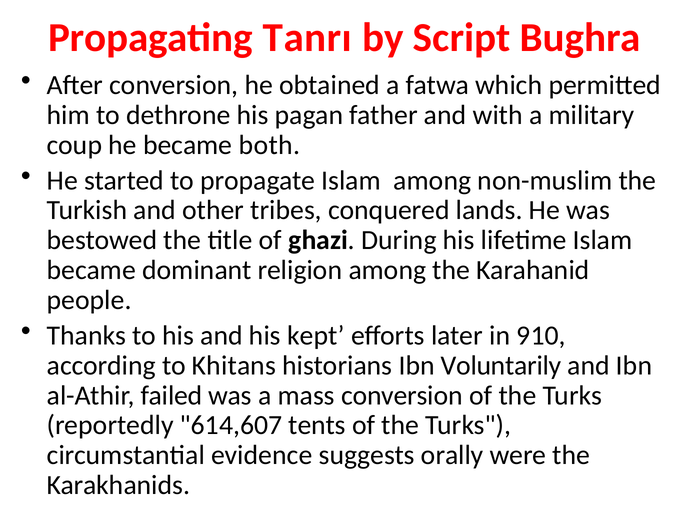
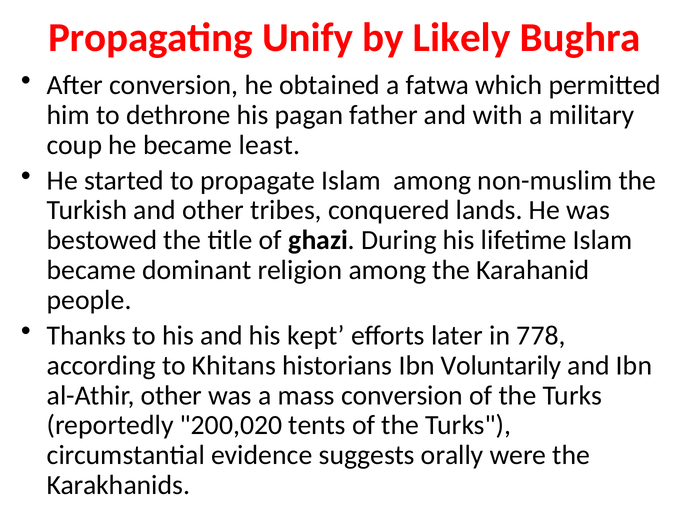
Tanrı: Tanrı -> Unify
Script: Script -> Likely
both: both -> least
910: 910 -> 778
al-Athir failed: failed -> other
614,607: 614,607 -> 200,020
